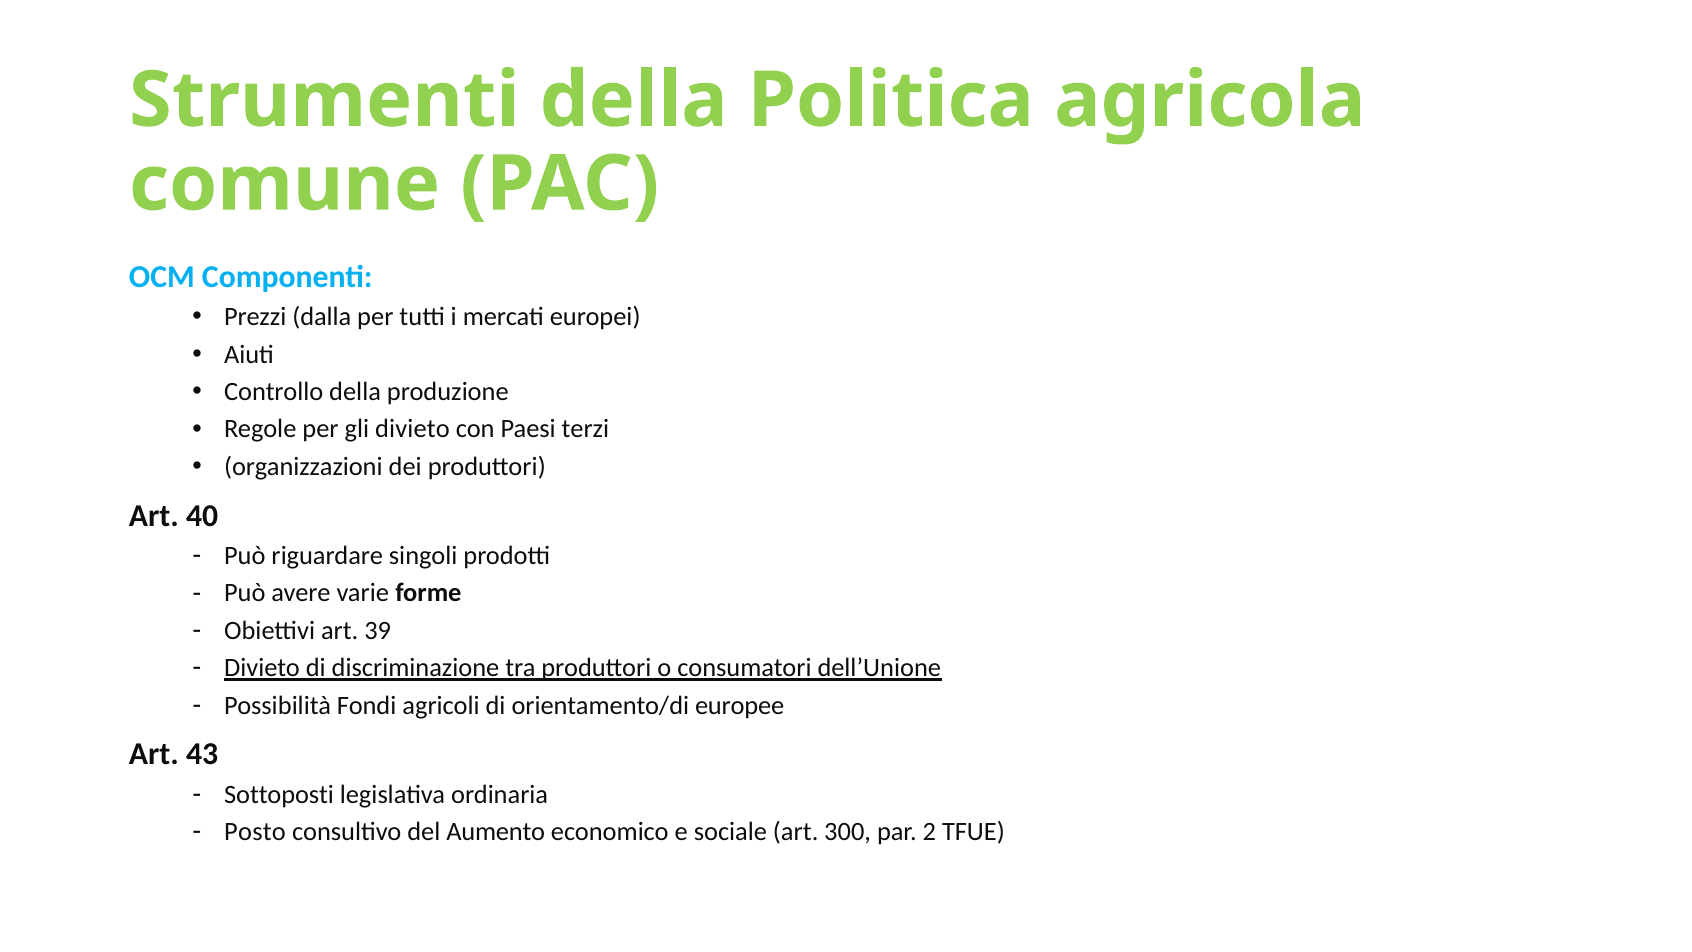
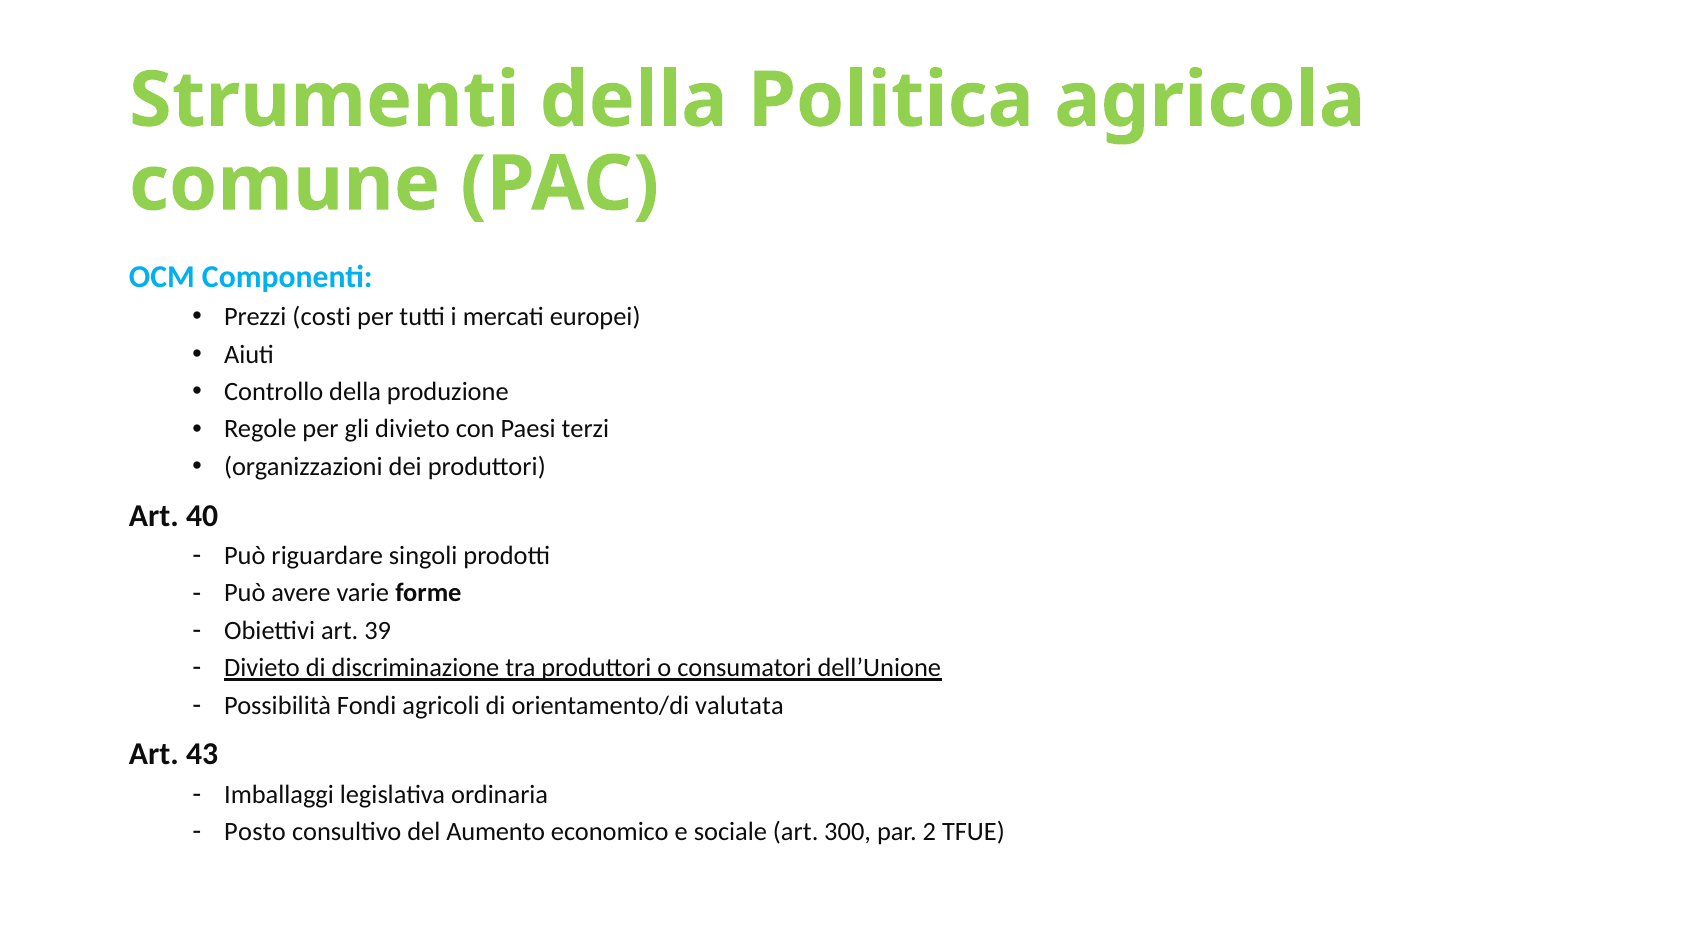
dalla: dalla -> costi
europee: europee -> valutata
Sottoposti: Sottoposti -> Imballaggi
